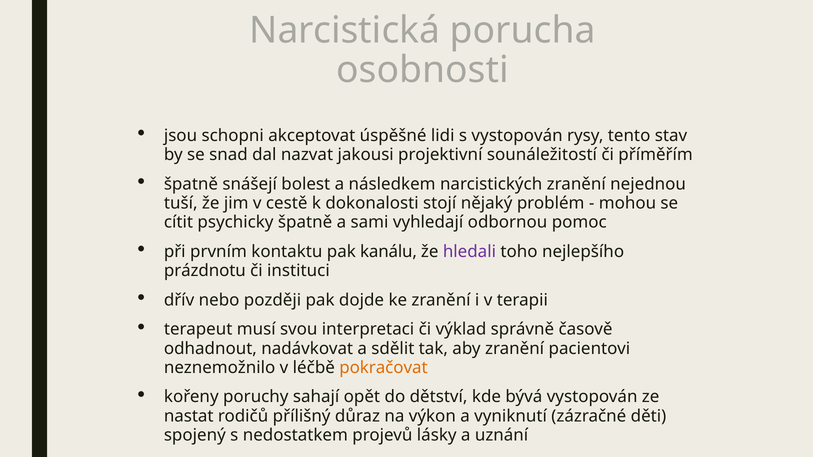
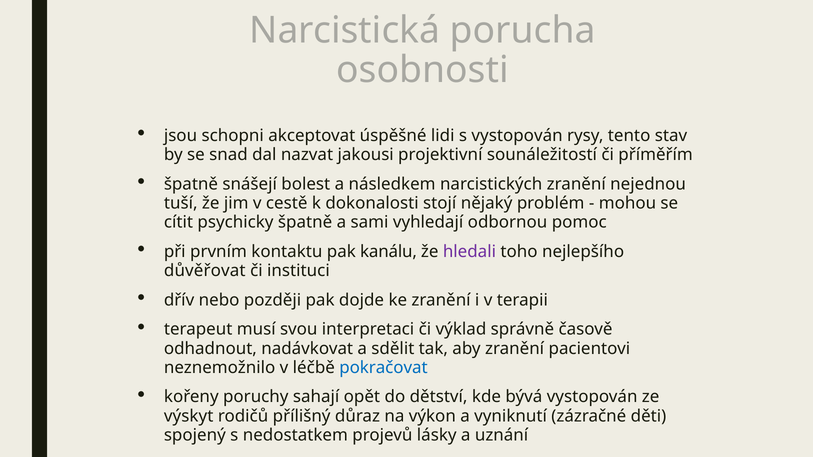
prázdnotu: prázdnotu -> důvěřovat
pokračovat colour: orange -> blue
nastat: nastat -> výskyt
